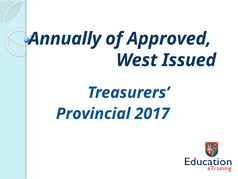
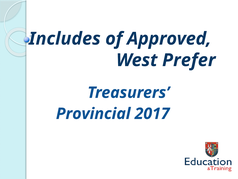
Annually: Annually -> Includes
Issued: Issued -> Prefer
